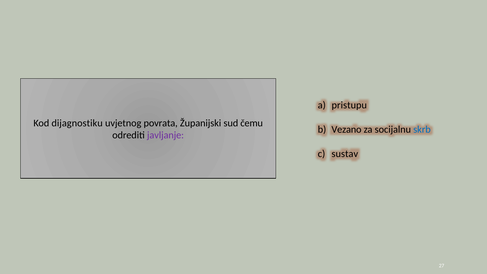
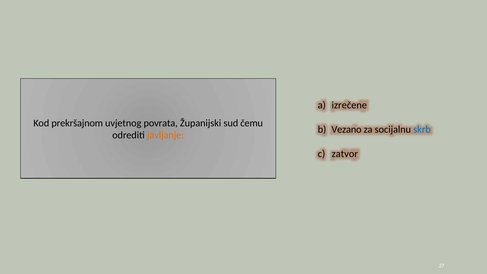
pristupu: pristupu -> izrečene
dijagnostiku: dijagnostiku -> prekršajnom
javljanje colour: purple -> orange
sustav: sustav -> zatvor
